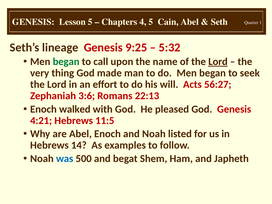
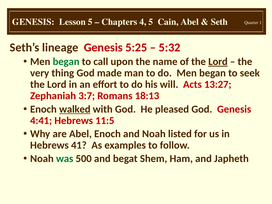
9:25: 9:25 -> 5:25
56:27: 56:27 -> 13:27
3:6: 3:6 -> 3:7
22:13: 22:13 -> 18:13
walked underline: none -> present
4:21: 4:21 -> 4:41
14: 14 -> 41
was colour: blue -> green
